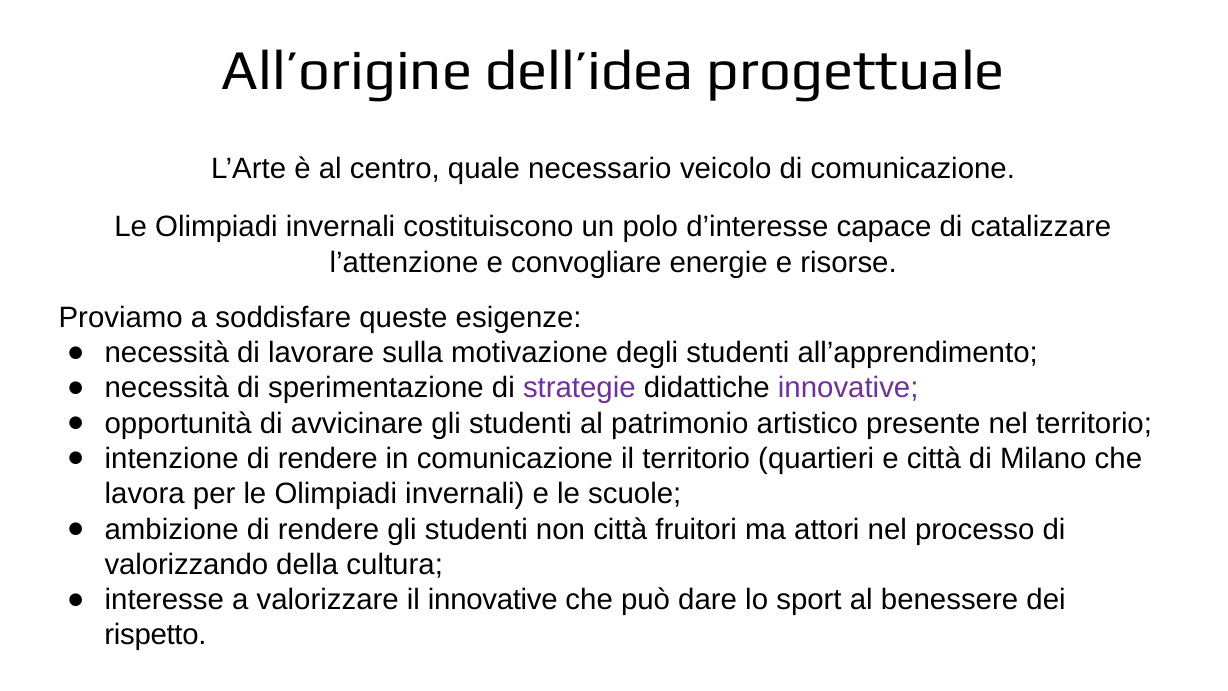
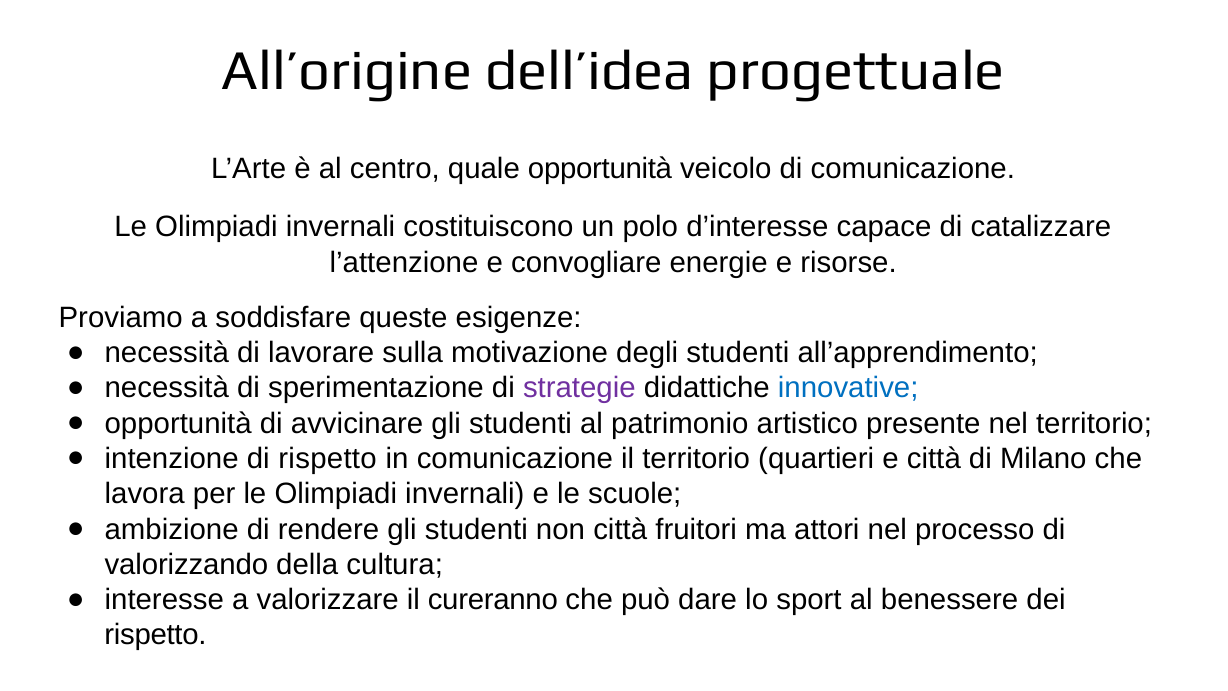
quale necessario: necessario -> opportunità
innovative at (848, 388) colour: purple -> blue
intenzione di rendere: rendere -> rispetto
il innovative: innovative -> cureranno
